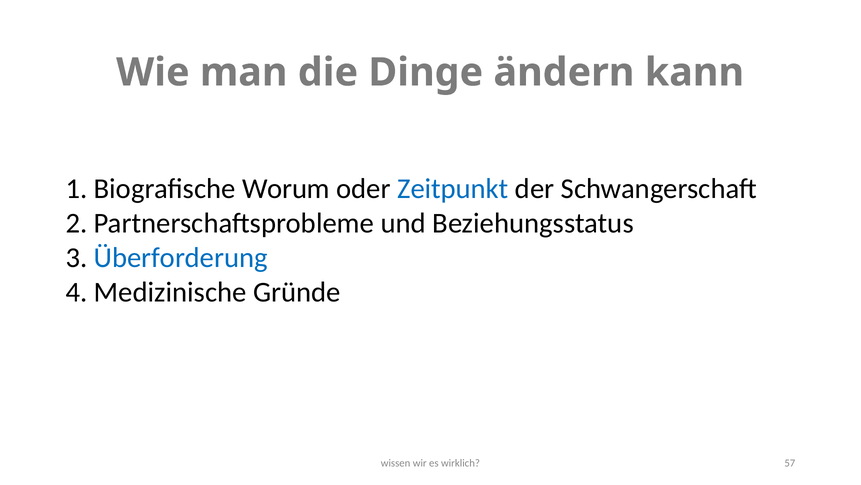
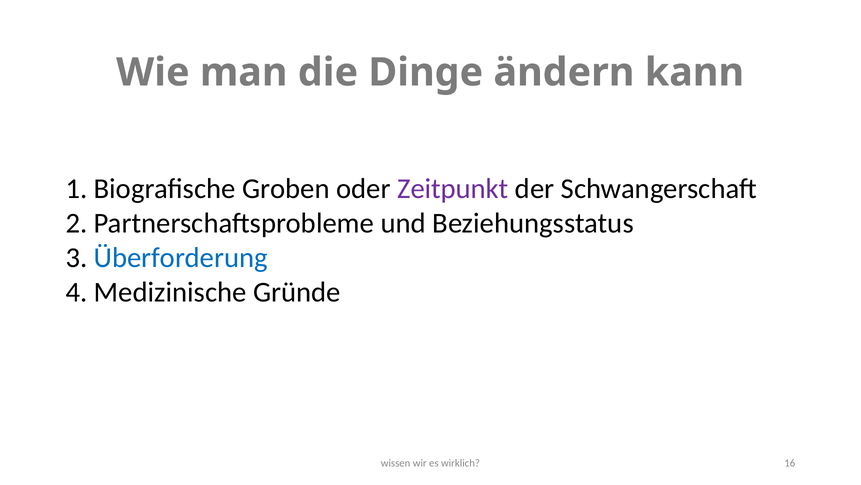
Worum: Worum -> Groben
Zeitpunkt colour: blue -> purple
57: 57 -> 16
